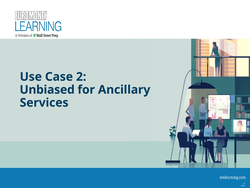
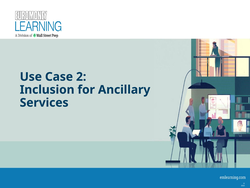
Unbiased: Unbiased -> Inclusion
